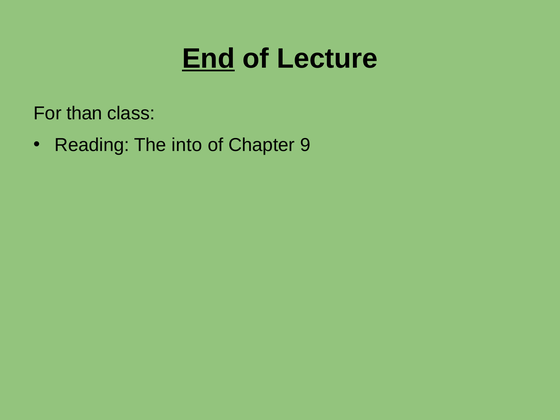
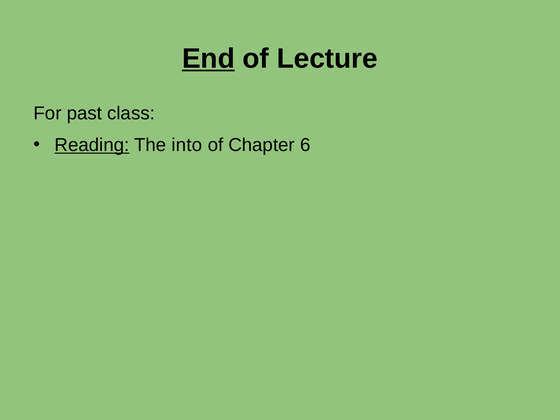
than: than -> past
Reading underline: none -> present
9: 9 -> 6
